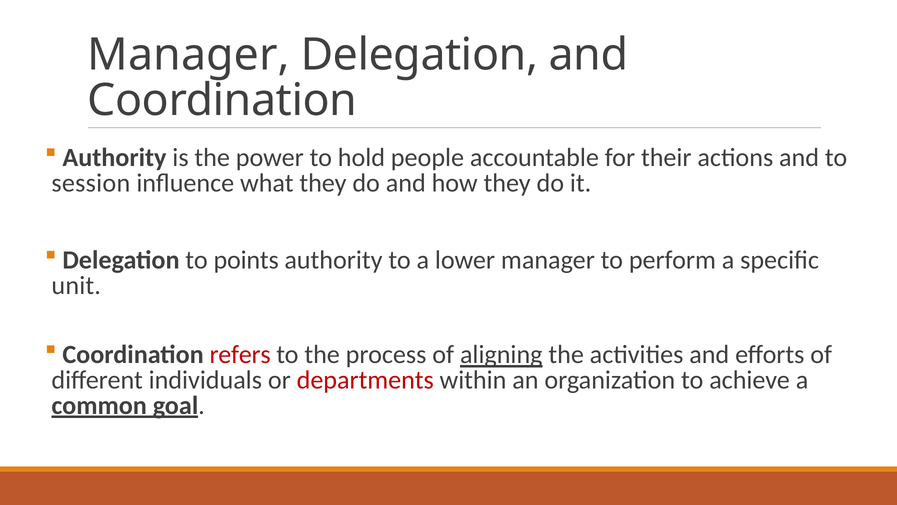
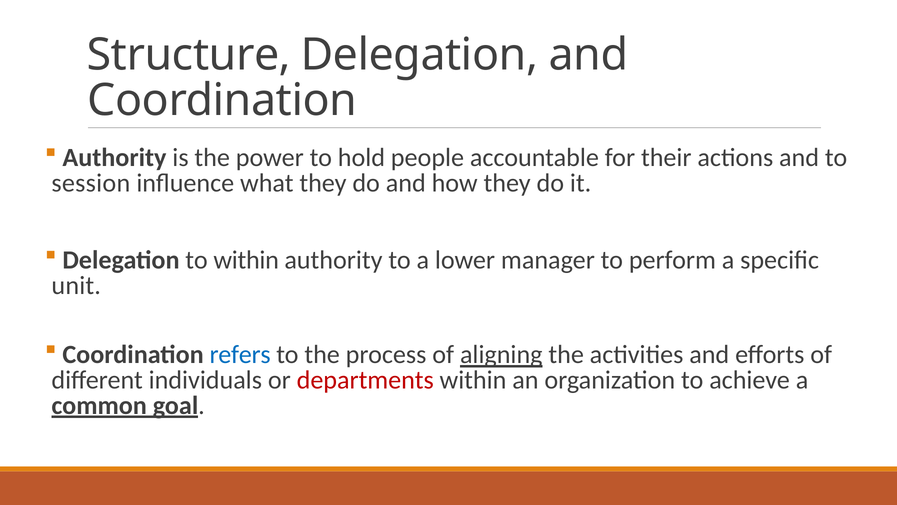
Manager at (189, 55): Manager -> Structure
to points: points -> within
refers colour: red -> blue
